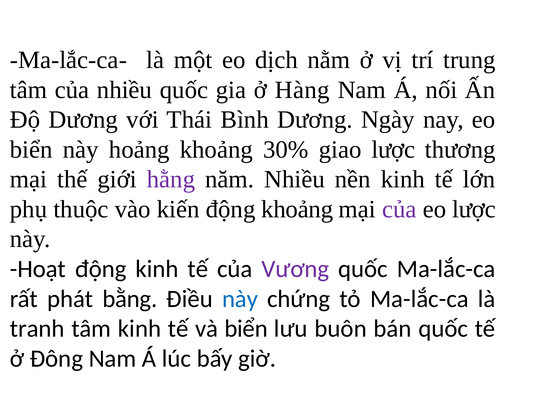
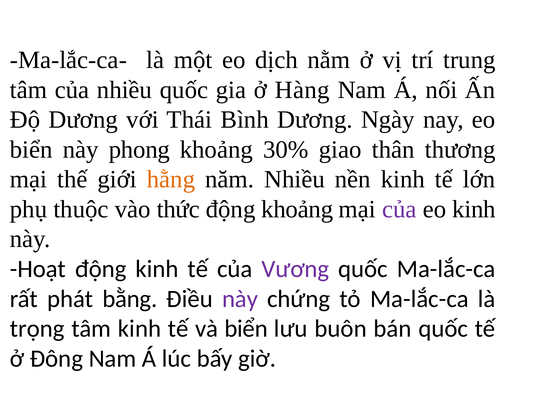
hoảng: hoảng -> phong
giao lược: lược -> thân
hằng colour: purple -> orange
kiến: kiến -> thức
eo lược: lược -> kinh
này at (240, 298) colour: blue -> purple
tranh: tranh -> trọng
